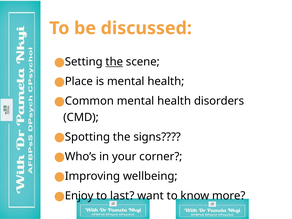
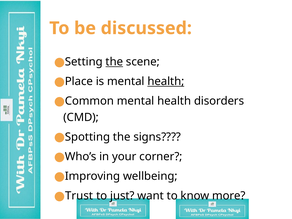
health at (166, 81) underline: none -> present
Enjoy: Enjoy -> Trust
last: last -> just
